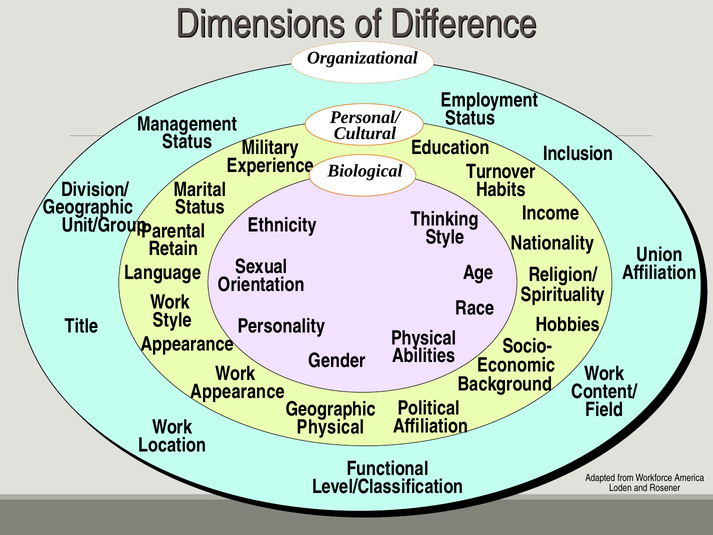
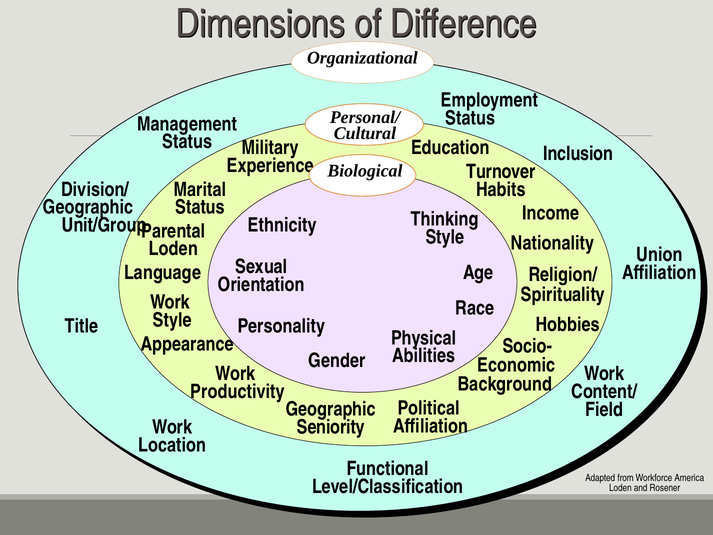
Retain at (173, 249): Retain -> Loden
Appearance at (238, 391): Appearance -> Productivity
Physical at (331, 427): Physical -> Seniority
